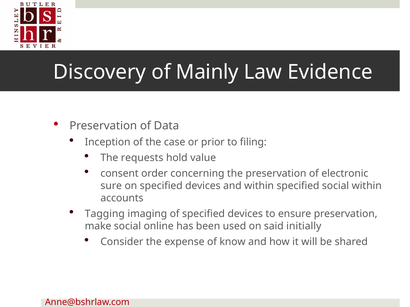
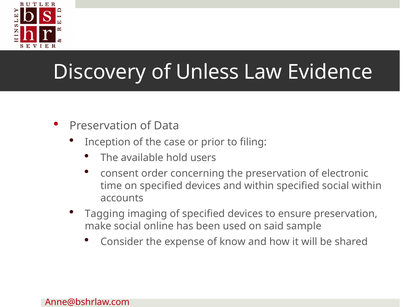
Mainly: Mainly -> Unless
requests: requests -> available
value: value -> users
sure: sure -> time
initially: initially -> sample
